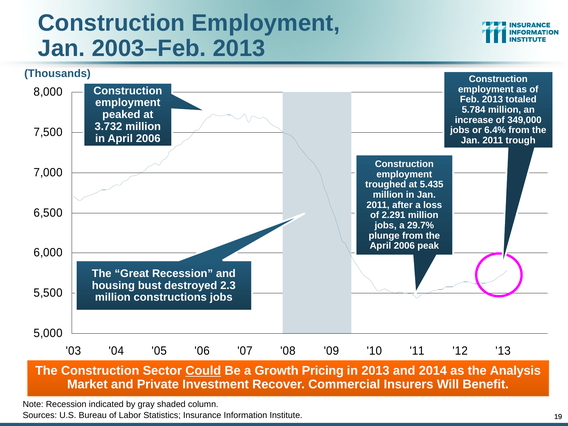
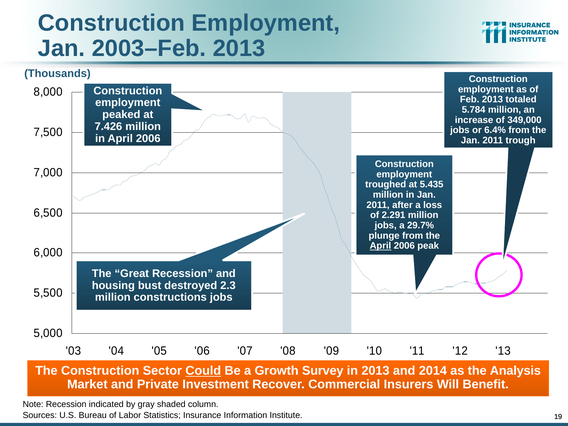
3.732: 3.732 -> 7.426
April at (380, 246) underline: none -> present
Pricing: Pricing -> Survey
